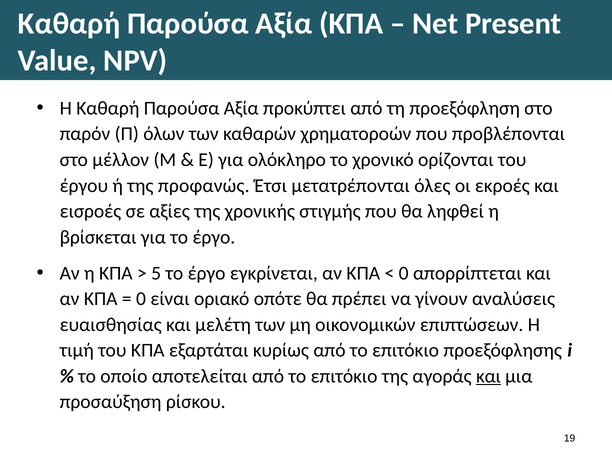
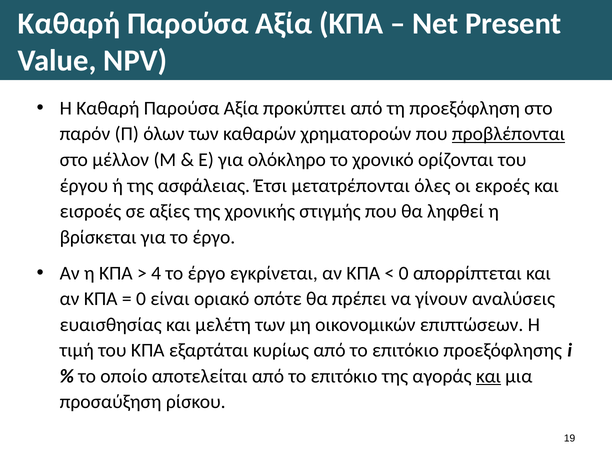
προβλέπονται underline: none -> present
προφανώς: προφανώς -> ασφάλειας
5: 5 -> 4
